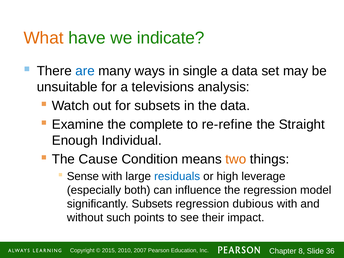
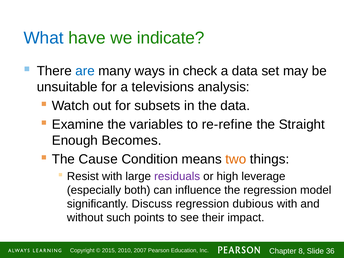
What colour: orange -> blue
single: single -> check
complete: complete -> variables
Individual: Individual -> Becomes
Sense: Sense -> Resist
residuals colour: blue -> purple
significantly Subsets: Subsets -> Discuss
